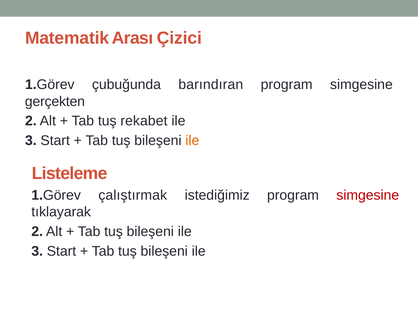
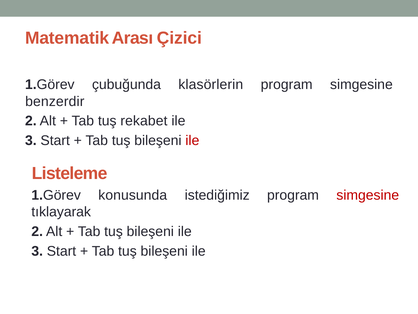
barındıran: barındıran -> klasörlerin
gerçekten: gerçekten -> benzerdir
ile at (192, 140) colour: orange -> red
çalıştırmak: çalıştırmak -> konusunda
